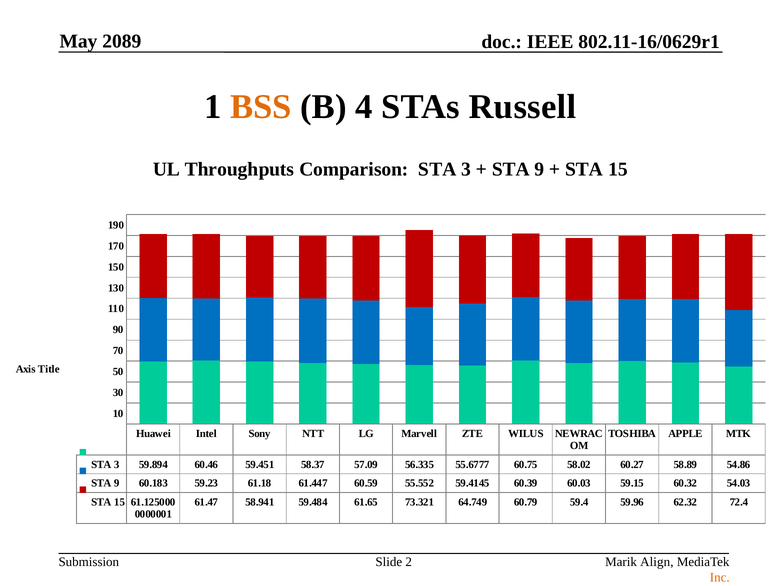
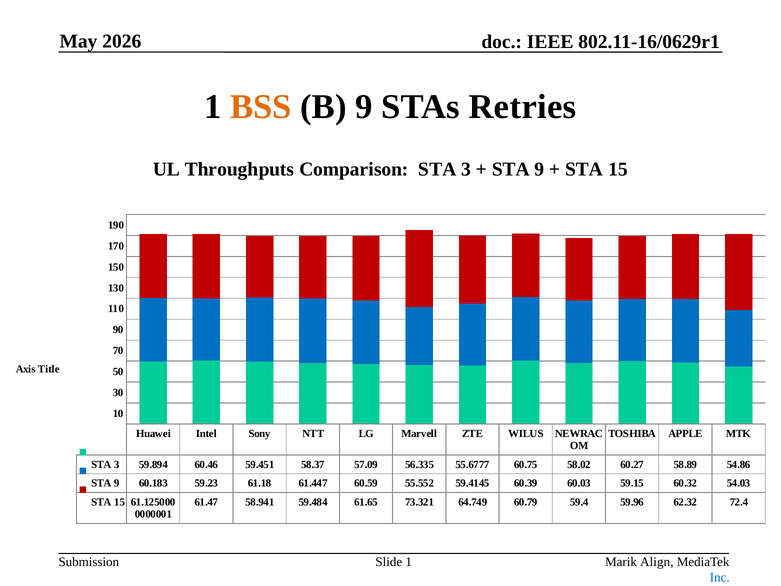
2089: 2089 -> 2026
B 4: 4 -> 9
Russell: Russell -> Retries
Slide 2: 2 -> 1
Inc colour: orange -> blue
